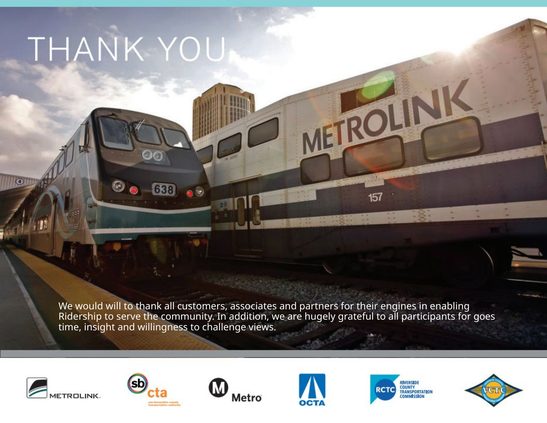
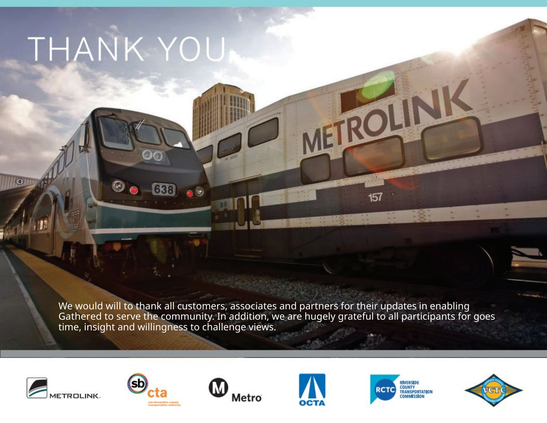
engines: engines -> updates
Ridership: Ridership -> Gathered
